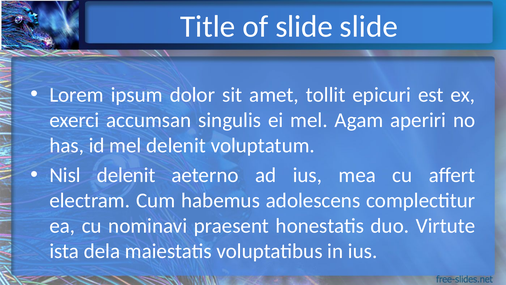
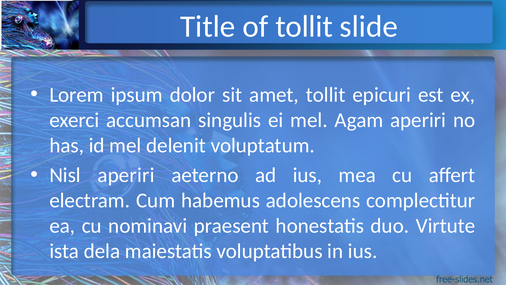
of slide: slide -> tollit
Nisl delenit: delenit -> aperiri
